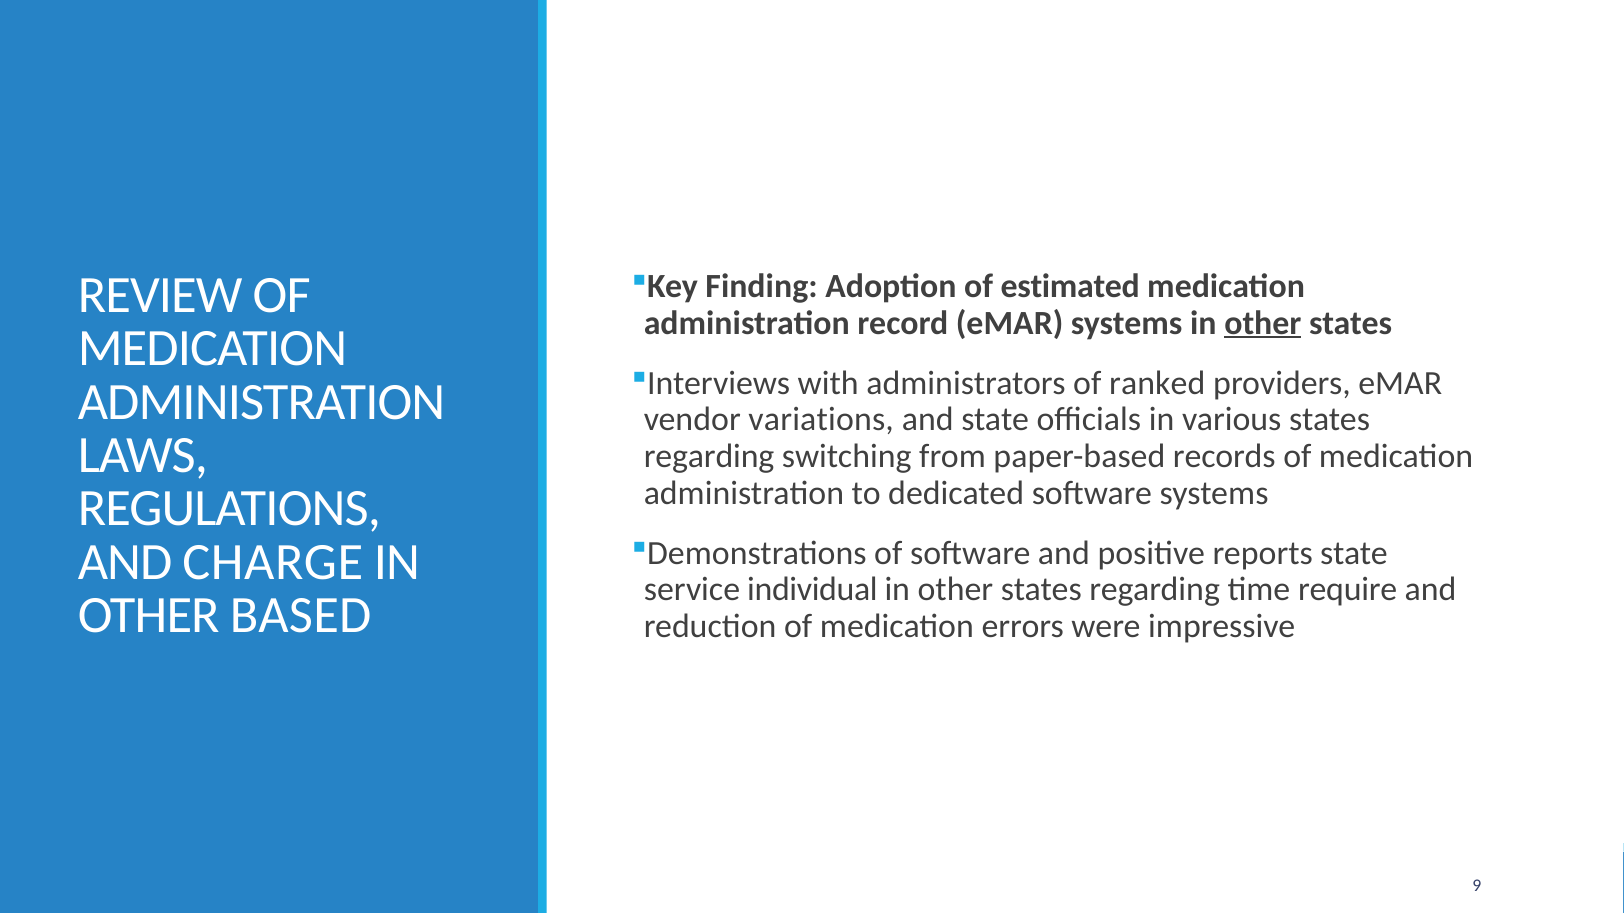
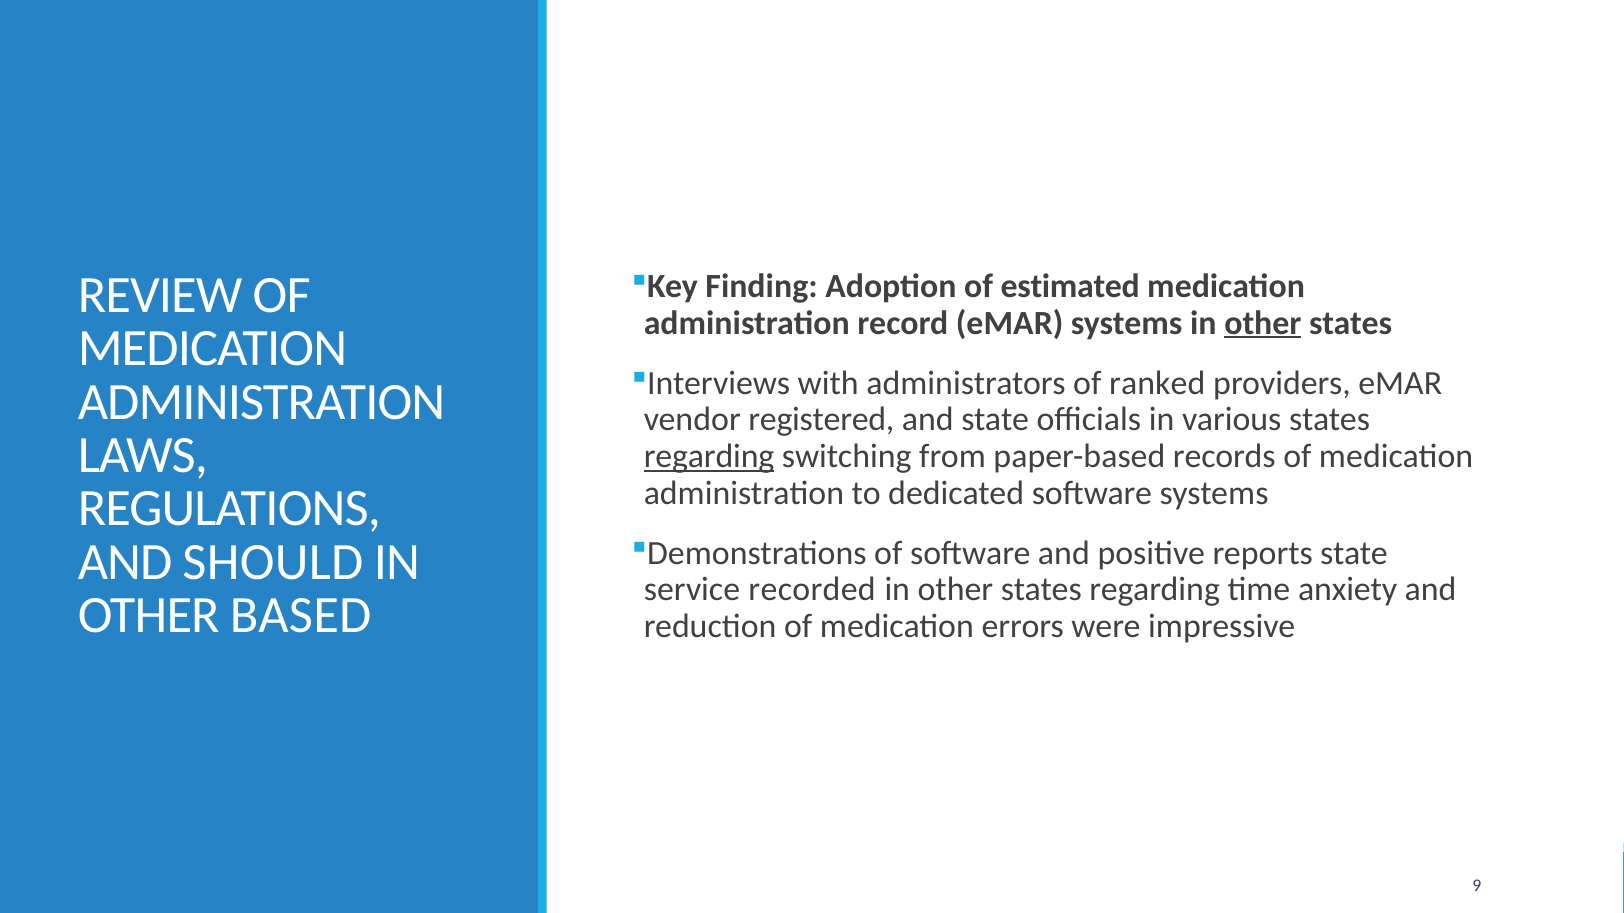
variations: variations -> registered
regarding at (709, 457) underline: none -> present
CHARGE: CHARGE -> SHOULD
individual: individual -> recorded
require: require -> anxiety
